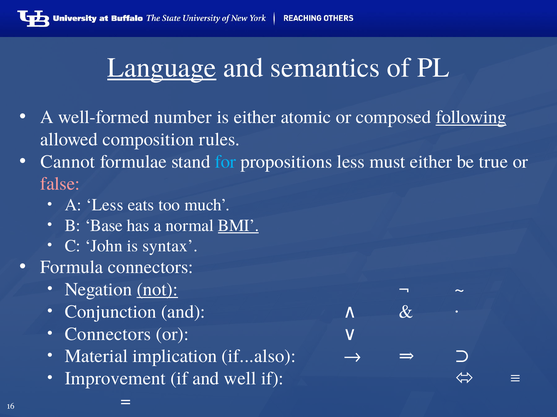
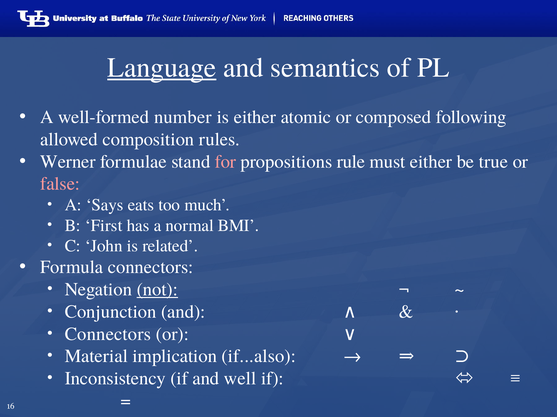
following underline: present -> none
Cannot: Cannot -> Werner
for colour: light blue -> pink
propositions less: less -> rule
A Less: Less -> Says
Base: Base -> First
BMI underline: present -> none
syntax: syntax -> related
Improvement: Improvement -> Inconsistency
